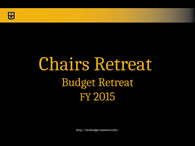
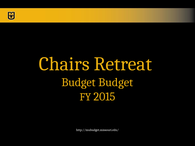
Budget Retreat: Retreat -> Budget
